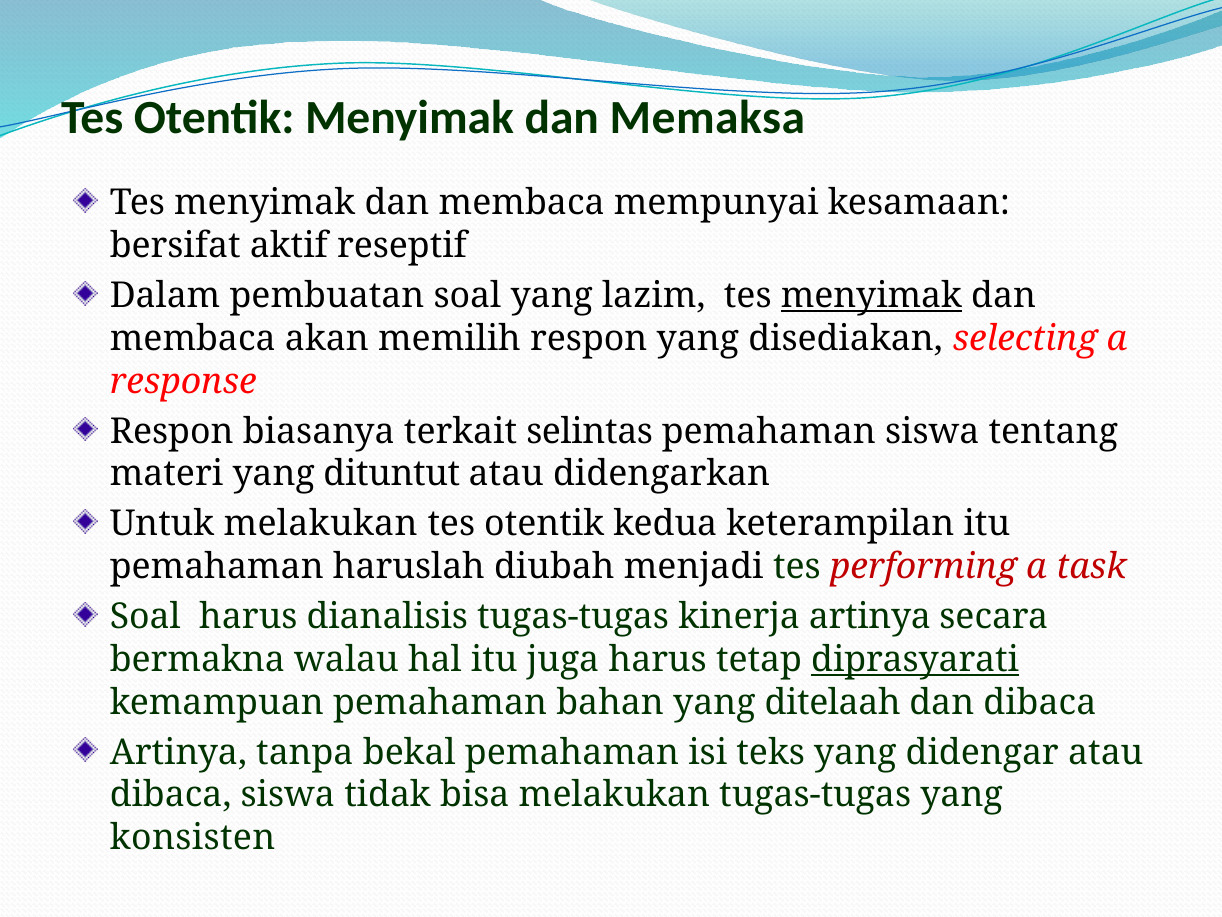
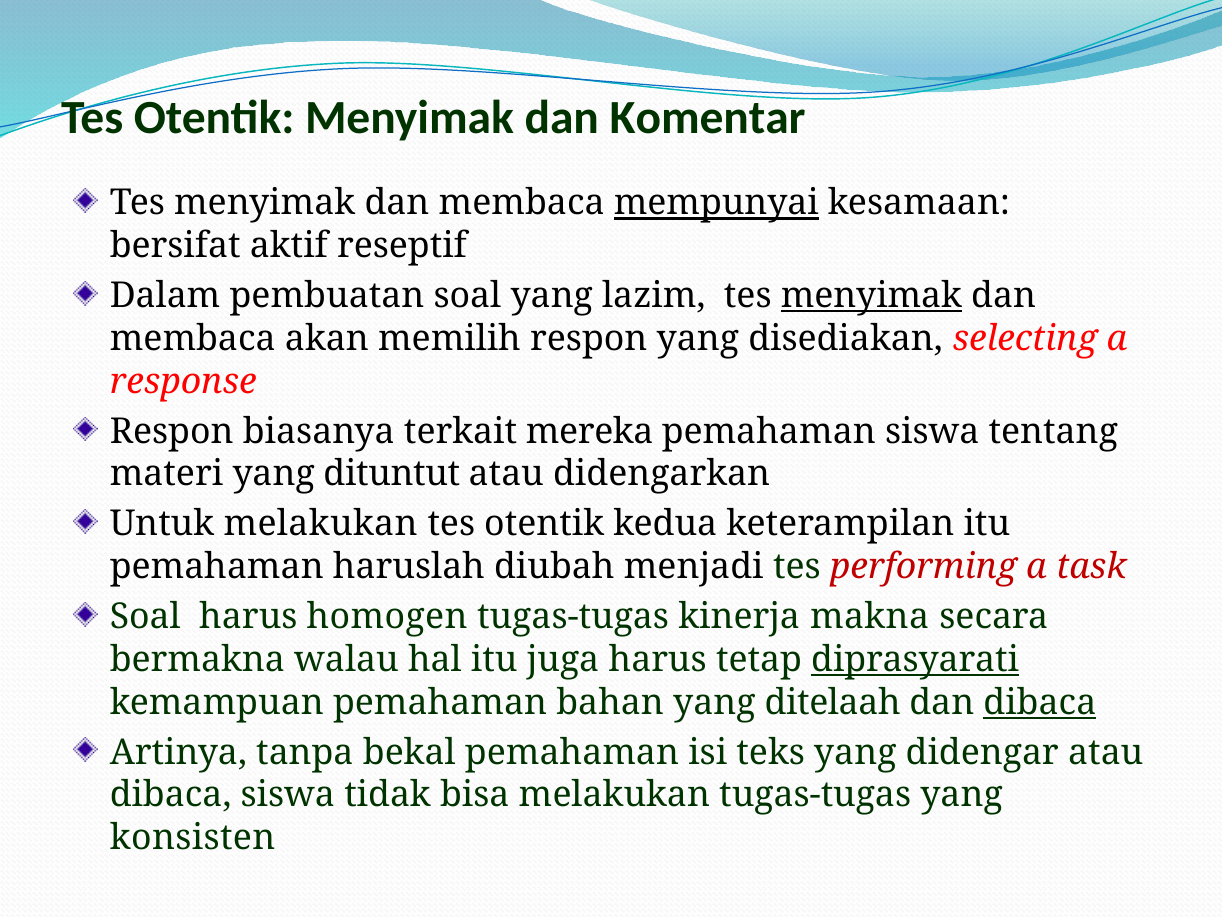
Memaksa: Memaksa -> Komentar
mempunyai underline: none -> present
selintas: selintas -> mereka
dianalisis: dianalisis -> homogen
kinerja artinya: artinya -> makna
dibaca at (1040, 702) underline: none -> present
